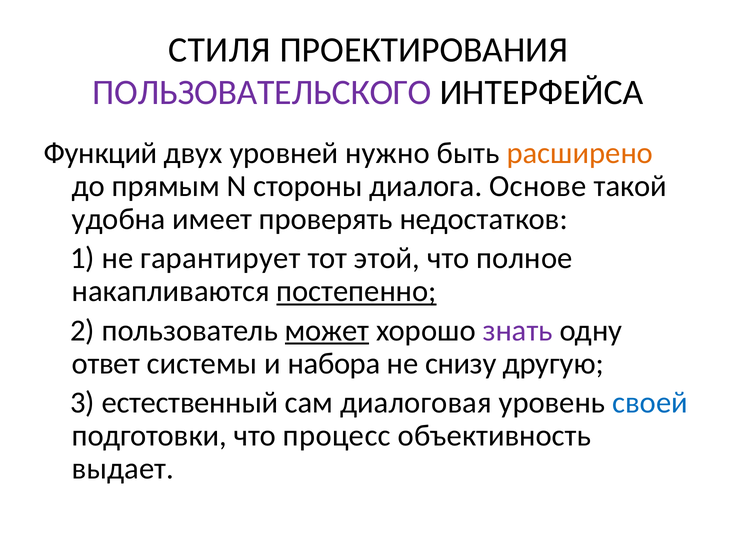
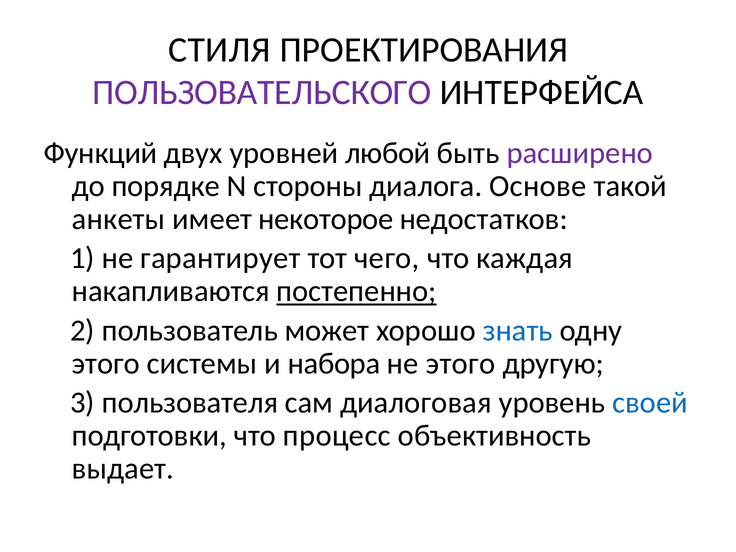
нужно: нужно -> любой
расширено colour: orange -> purple
прямым: прямым -> порядке
удобна: удобна -> анкеты
проверять: проверять -> некоторое
этой: этой -> чего
полное: полное -> каждая
может underline: present -> none
знать colour: purple -> blue
ответ at (106, 364): ответ -> этого
не снизу: снизу -> этого
естественный: естественный -> пользователя
